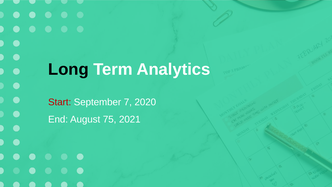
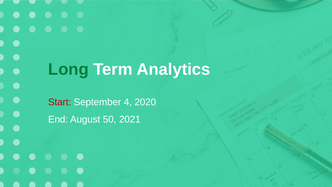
Long colour: black -> green
7: 7 -> 4
75: 75 -> 50
